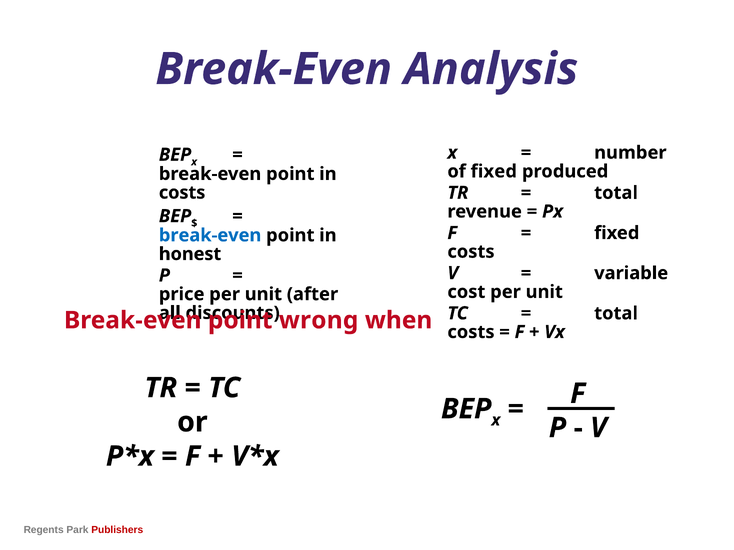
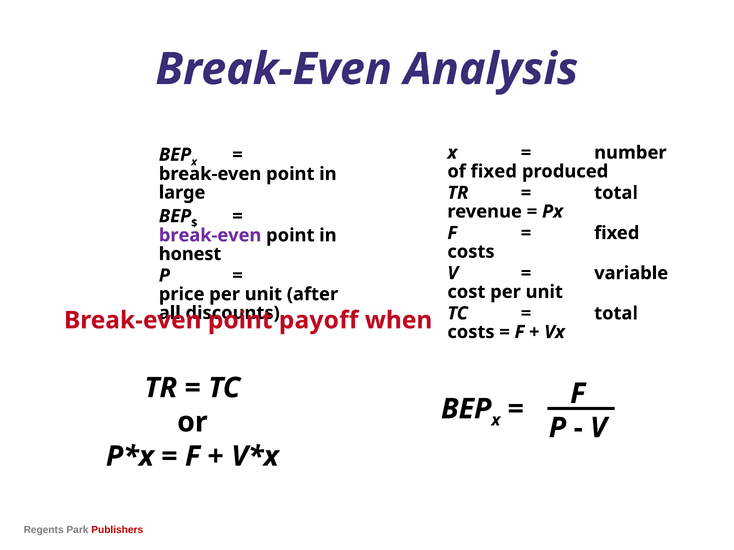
costs at (182, 193): costs -> large
break-even at (210, 236) colour: blue -> purple
wrong: wrong -> payoff
